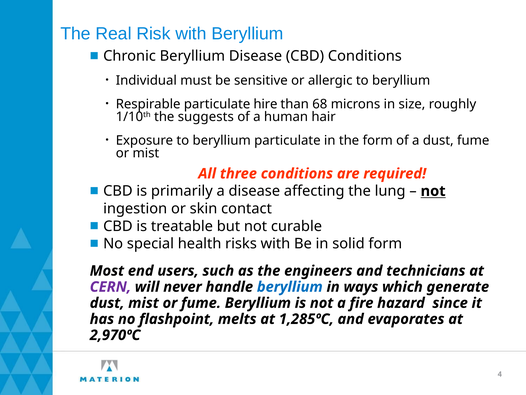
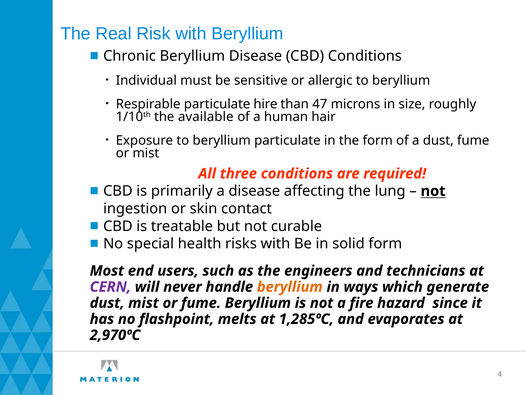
68: 68 -> 47
suggests: suggests -> available
beryllium at (290, 287) colour: blue -> orange
